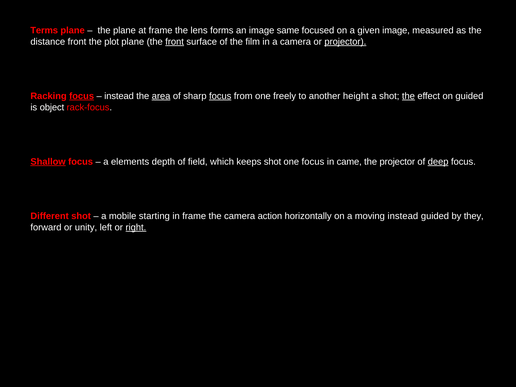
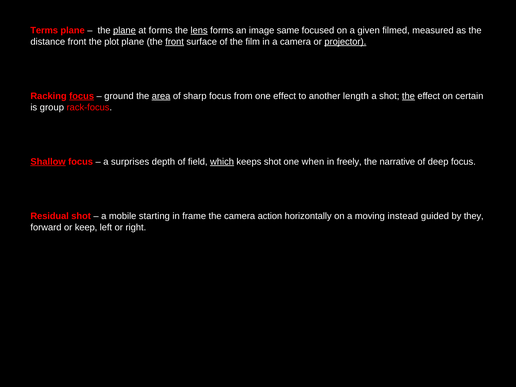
plane at (124, 30) underline: none -> present
at frame: frame -> forms
lens underline: none -> present
given image: image -> filmed
instead at (119, 96): instead -> ground
focus at (220, 96) underline: present -> none
one freely: freely -> effect
height: height -> length
on guided: guided -> certain
object: object -> group
elements: elements -> surprises
which underline: none -> present
one focus: focus -> when
came: came -> freely
the projector: projector -> narrative
deep underline: present -> none
Different: Different -> Residual
unity: unity -> keep
right underline: present -> none
